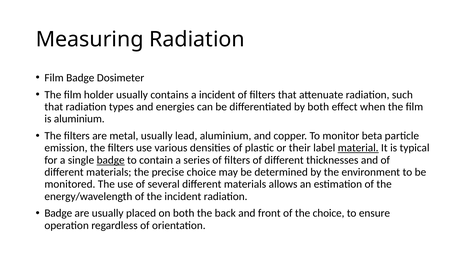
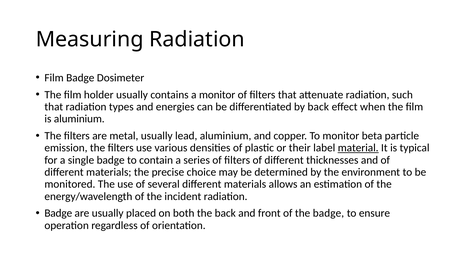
a incident: incident -> monitor
by both: both -> back
badge at (111, 160) underline: present -> none
the choice: choice -> badge
